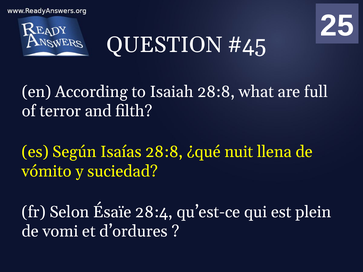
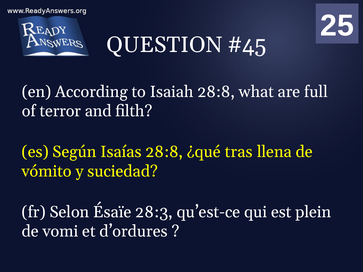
nuit: nuit -> tras
28:4: 28:4 -> 28:3
